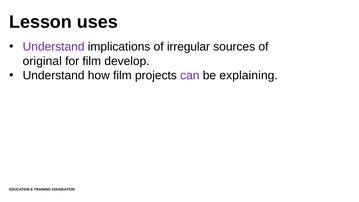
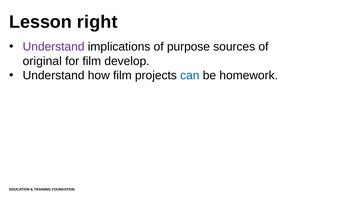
uses: uses -> right
irregular: irregular -> purpose
can colour: purple -> blue
explaining: explaining -> homework
